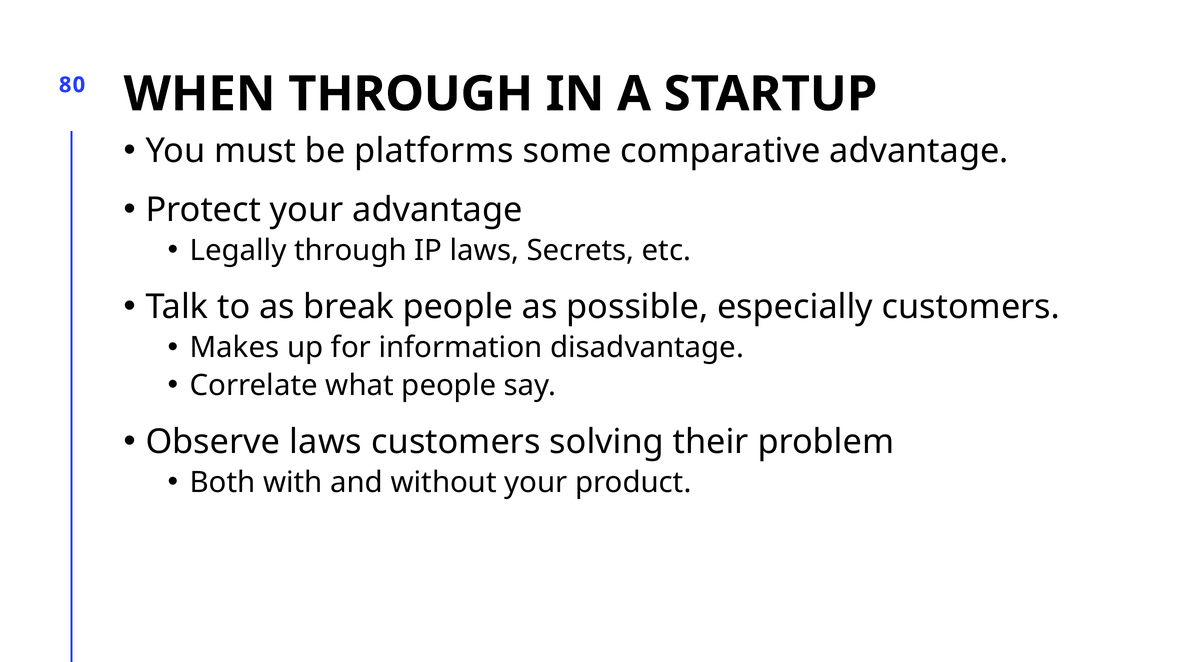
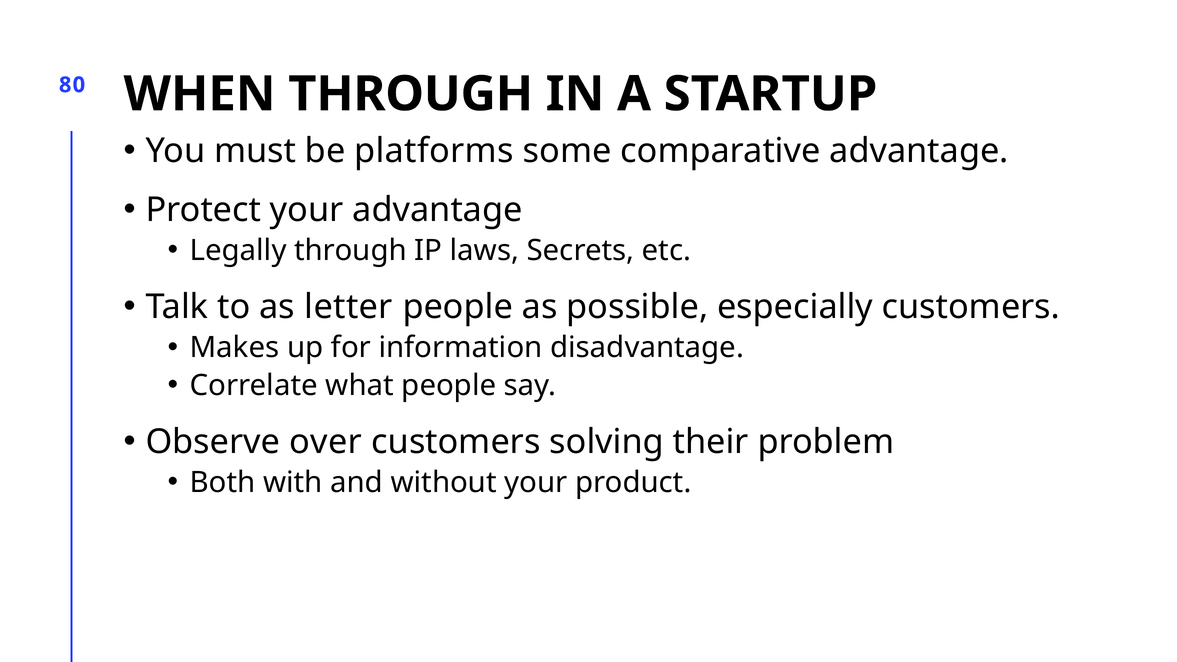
break: break -> letter
Observe laws: laws -> over
